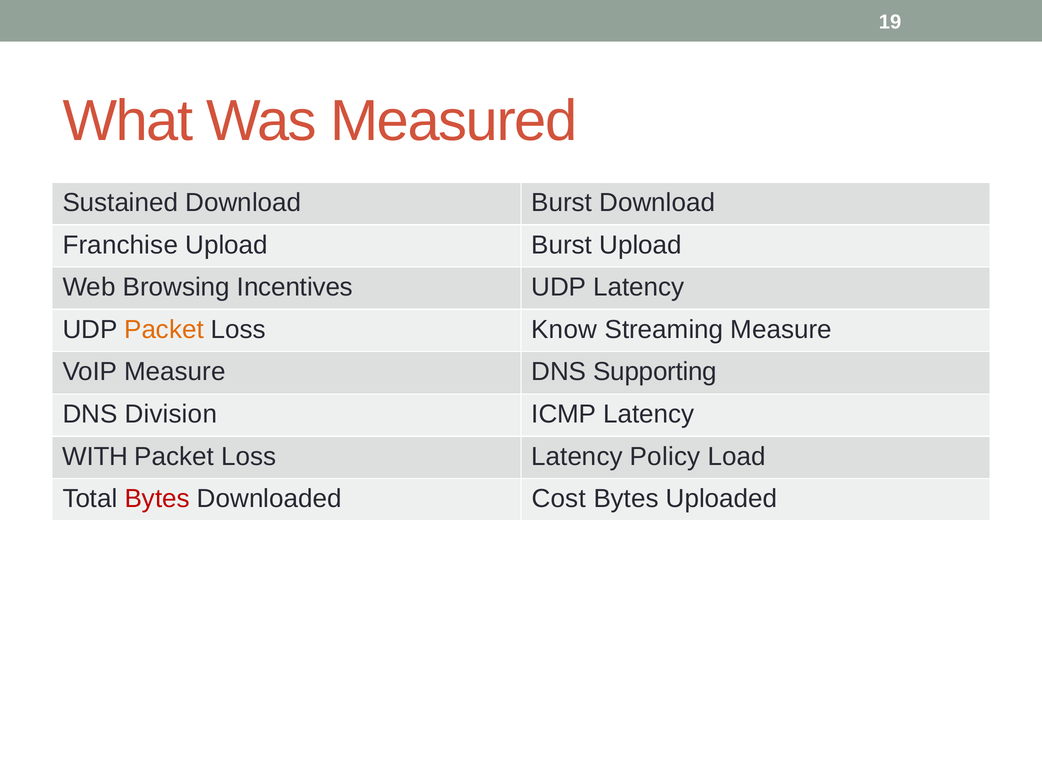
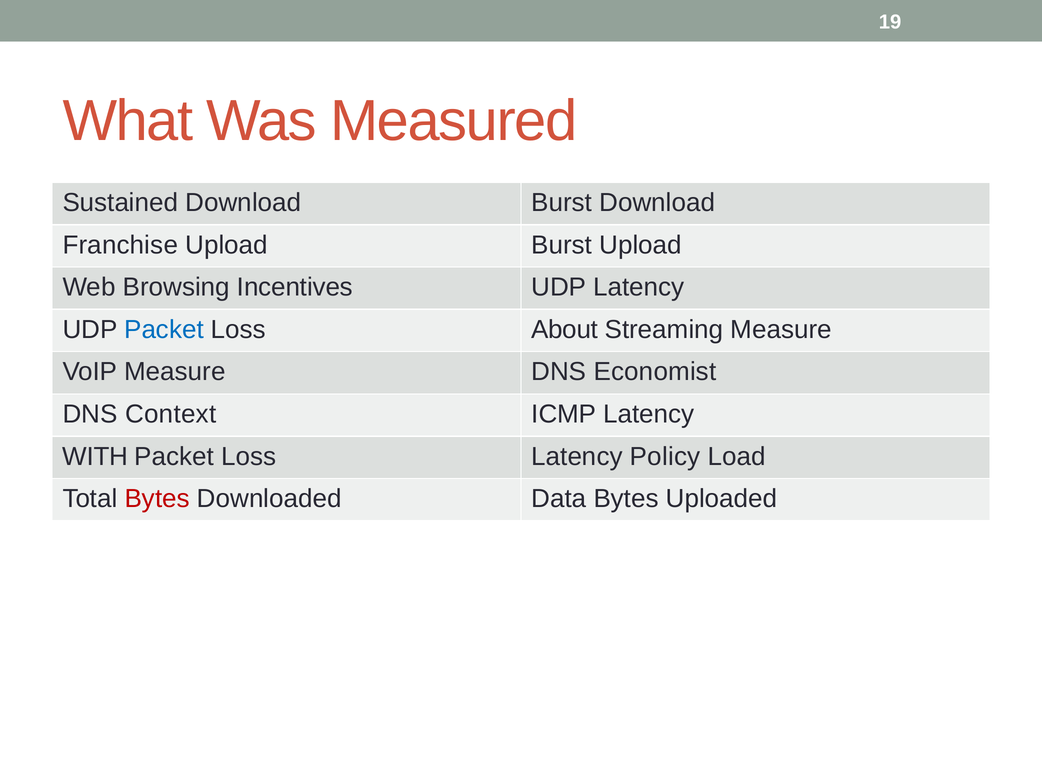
Packet at (164, 329) colour: orange -> blue
Know: Know -> About
Supporting: Supporting -> Economist
Division: Division -> Context
Cost: Cost -> Data
